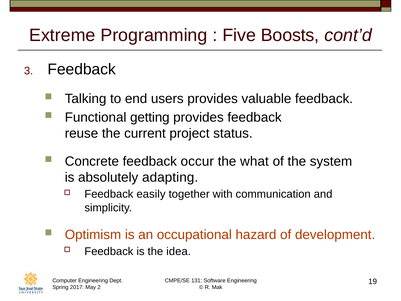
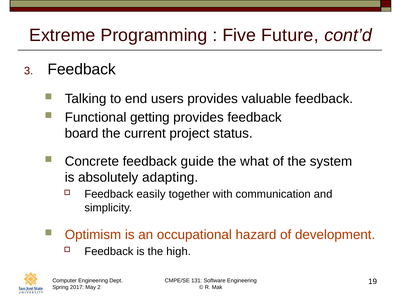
Boosts: Boosts -> Future
reuse: reuse -> board
occur: occur -> guide
idea: idea -> high
